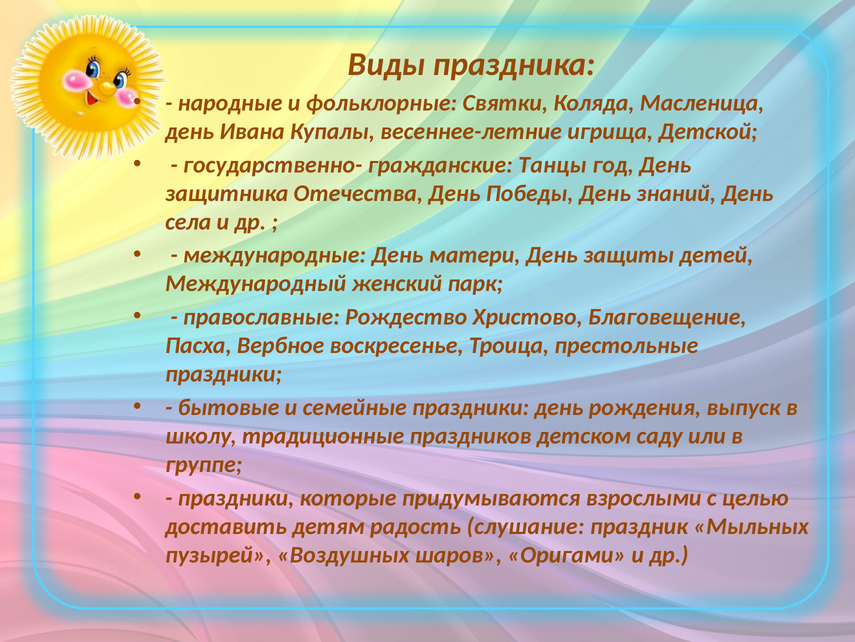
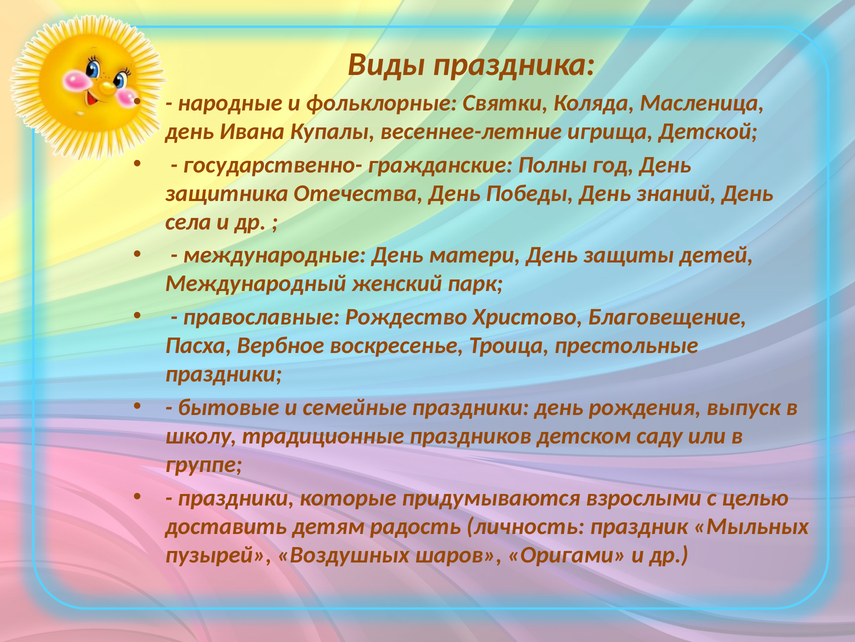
Танцы: Танцы -> Полны
слушание: слушание -> личность
